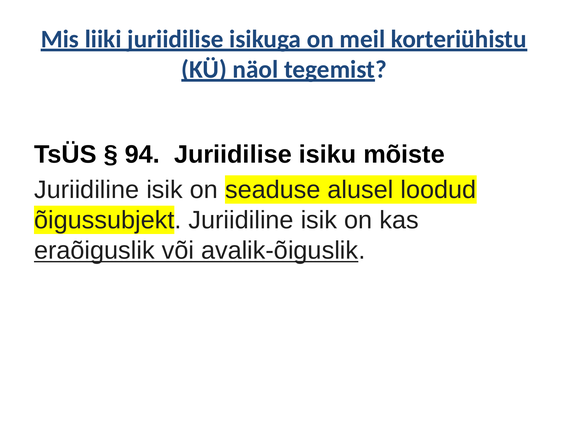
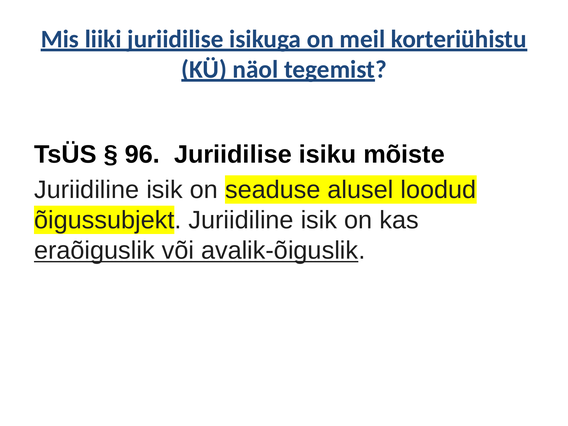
94: 94 -> 96
